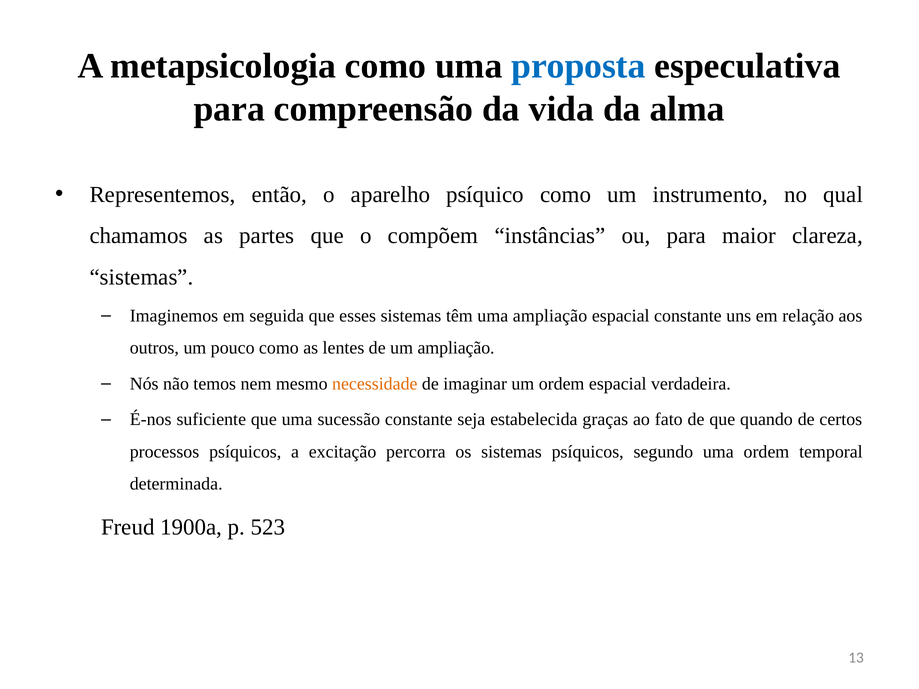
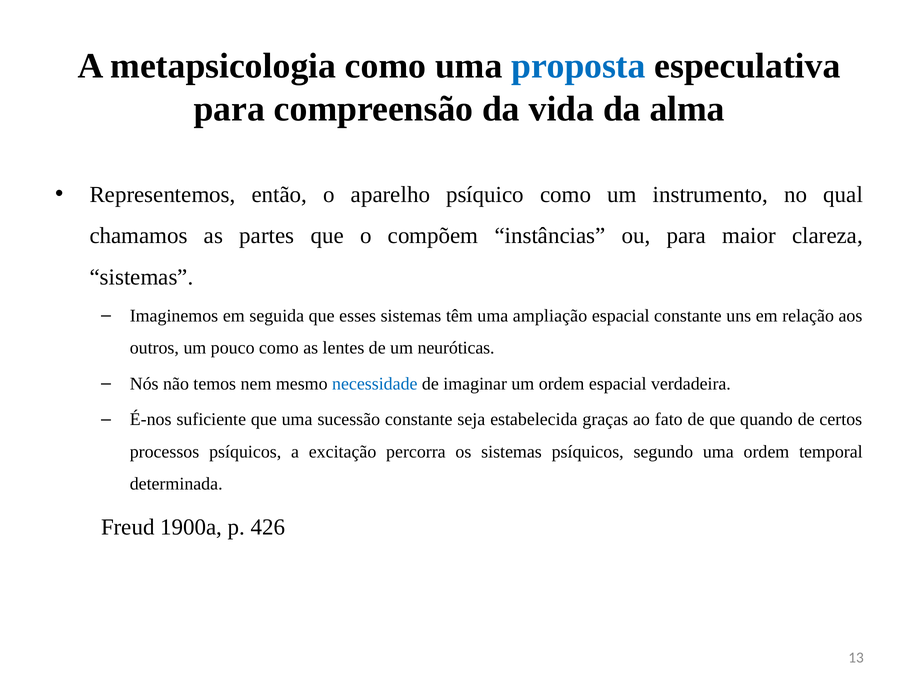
um ampliação: ampliação -> neuróticas
necessidade colour: orange -> blue
523: 523 -> 426
